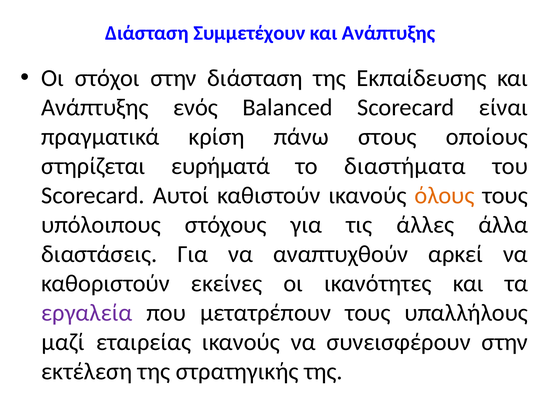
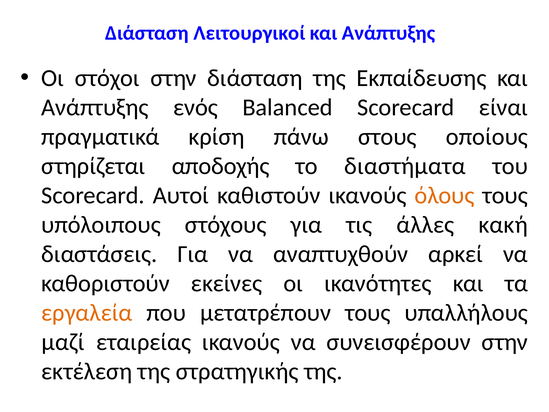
Συμμετέχουν: Συμμετέχουν -> Λειτουργικοί
ευρήματά: ευρήματά -> αποδοχής
άλλα: άλλα -> κακή
εργαλεία colour: purple -> orange
